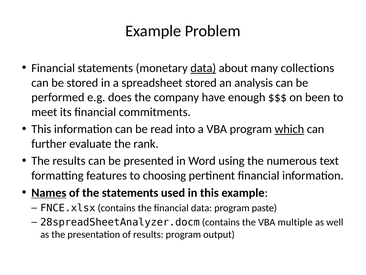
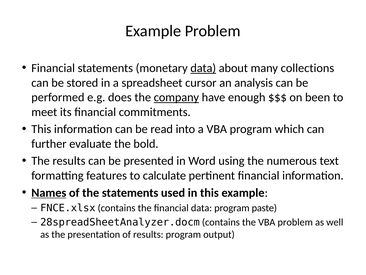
spreadsheet stored: stored -> cursor
company underline: none -> present
which underline: present -> none
rank: rank -> bold
choosing: choosing -> calculate
VBA multiple: multiple -> problem
